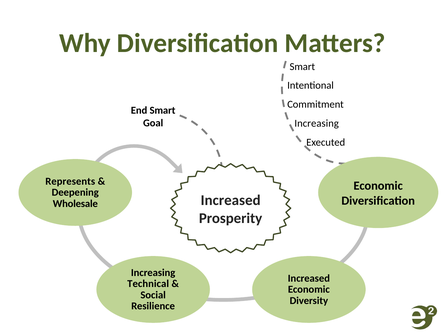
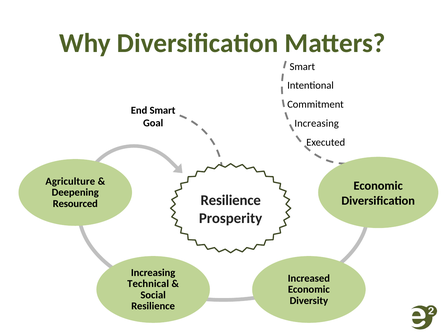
Represents: Represents -> Agriculture
Increased at (231, 200): Increased -> Resilience
Wholesale: Wholesale -> Resourced
